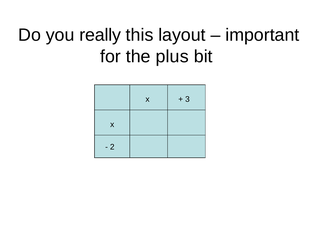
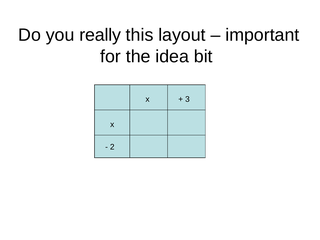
plus: plus -> idea
